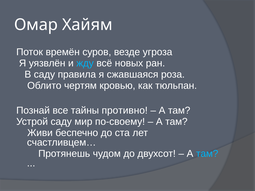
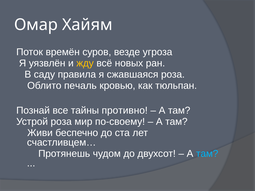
жду colour: light blue -> yellow
чертям: чертям -> печаль
Устрой саду: саду -> роза
